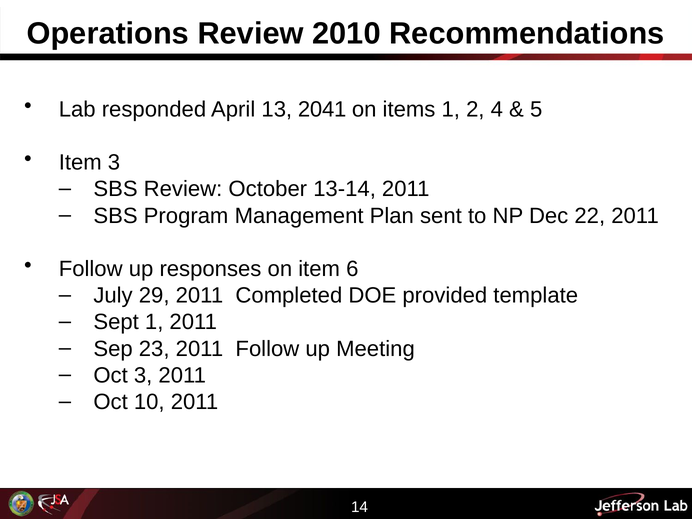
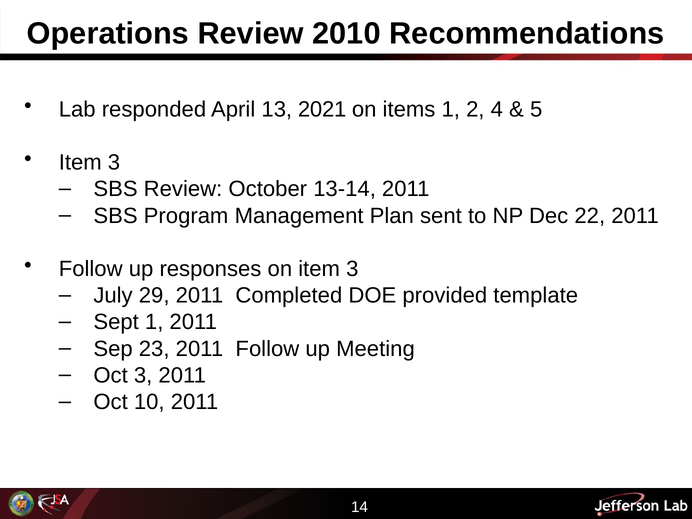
2041: 2041 -> 2021
on item 6: 6 -> 3
